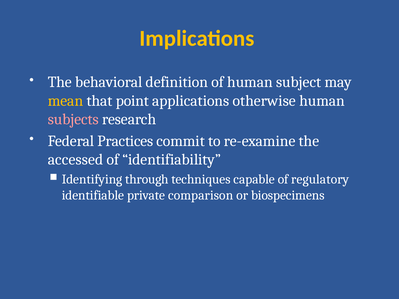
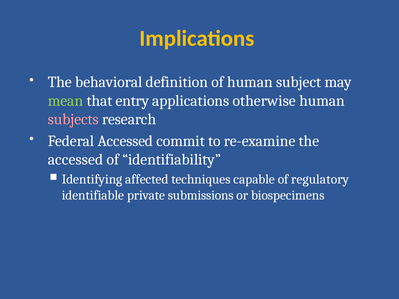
mean colour: yellow -> light green
point: point -> entry
Federal Practices: Practices -> Accessed
through: through -> affected
comparison: comparison -> submissions
